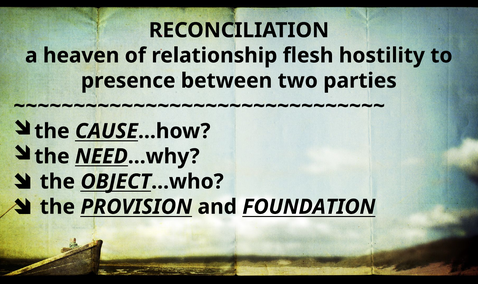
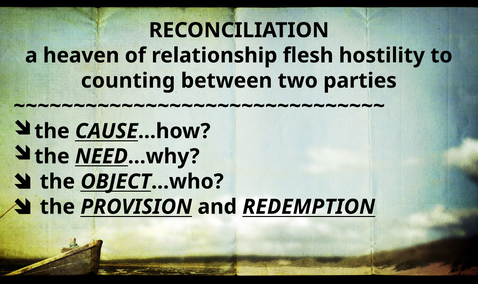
presence: presence -> counting
FOUNDATION: FOUNDATION -> REDEMPTION
